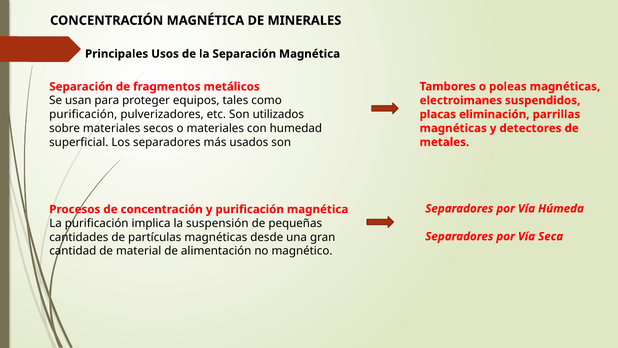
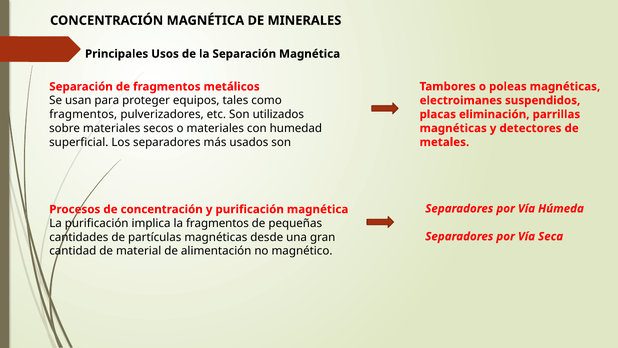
purificación at (83, 114): purificación -> fragmentos
la suspensión: suspensión -> fragmentos
